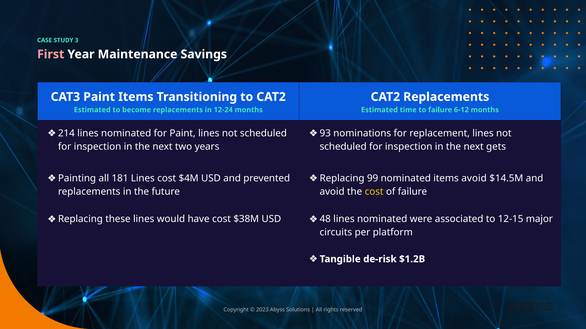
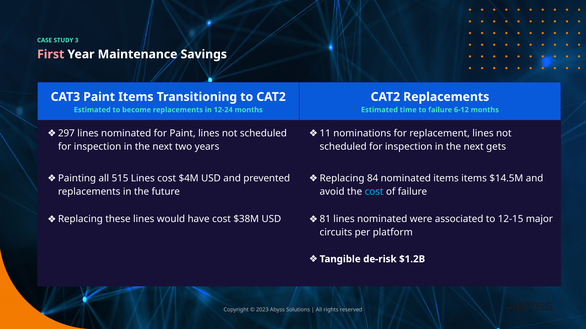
214: 214 -> 297
93: 93 -> 11
181: 181 -> 515
99: 99 -> 84
items avoid: avoid -> items
cost at (374, 192) colour: yellow -> light blue
48: 48 -> 81
